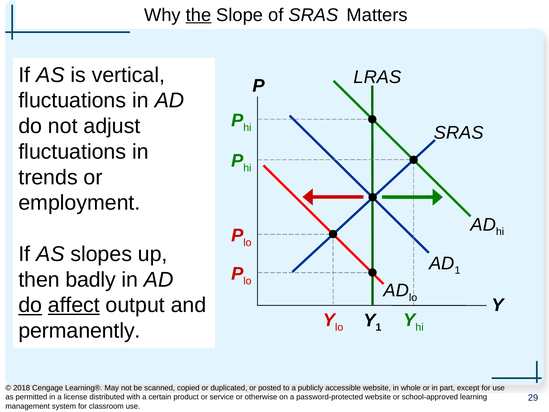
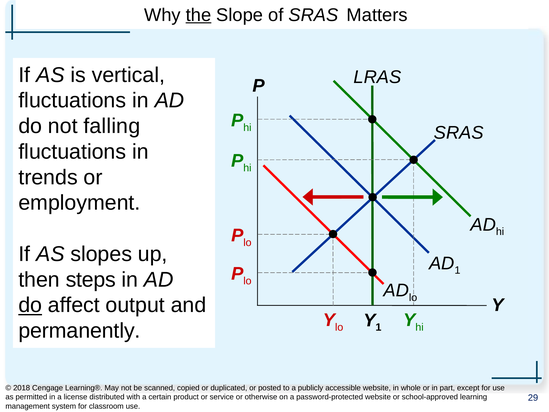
adjust: adjust -> falling
badly: badly -> steps
affect underline: present -> none
